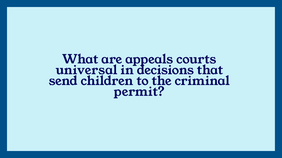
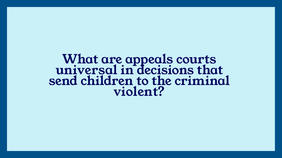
permit: permit -> violent
